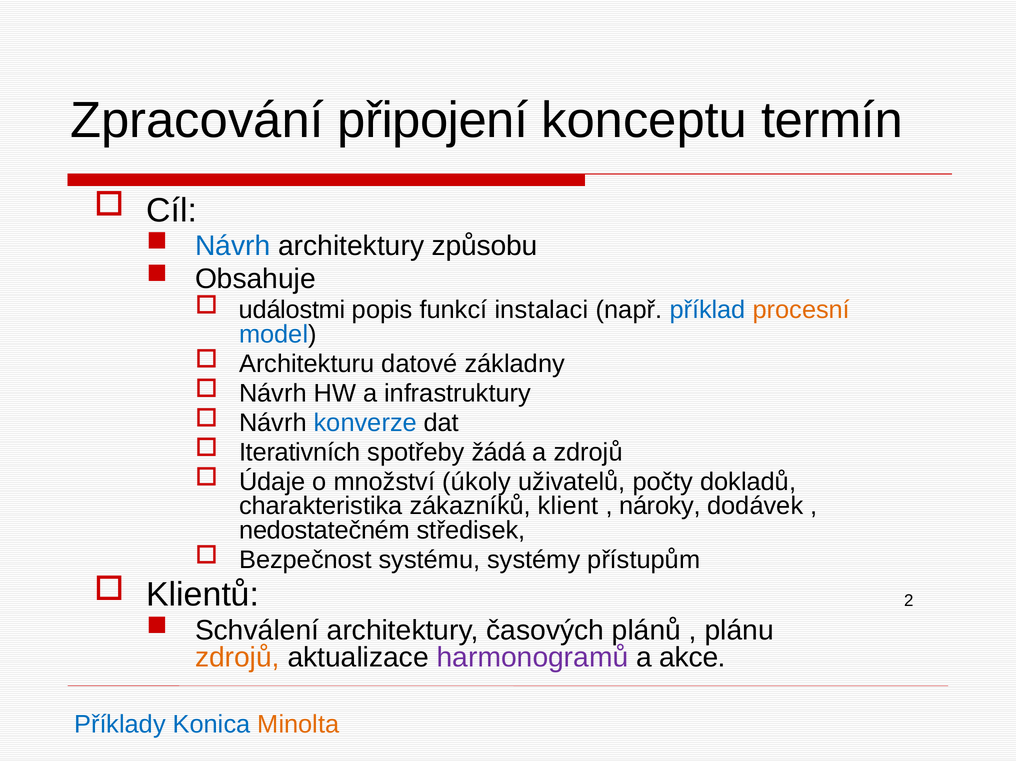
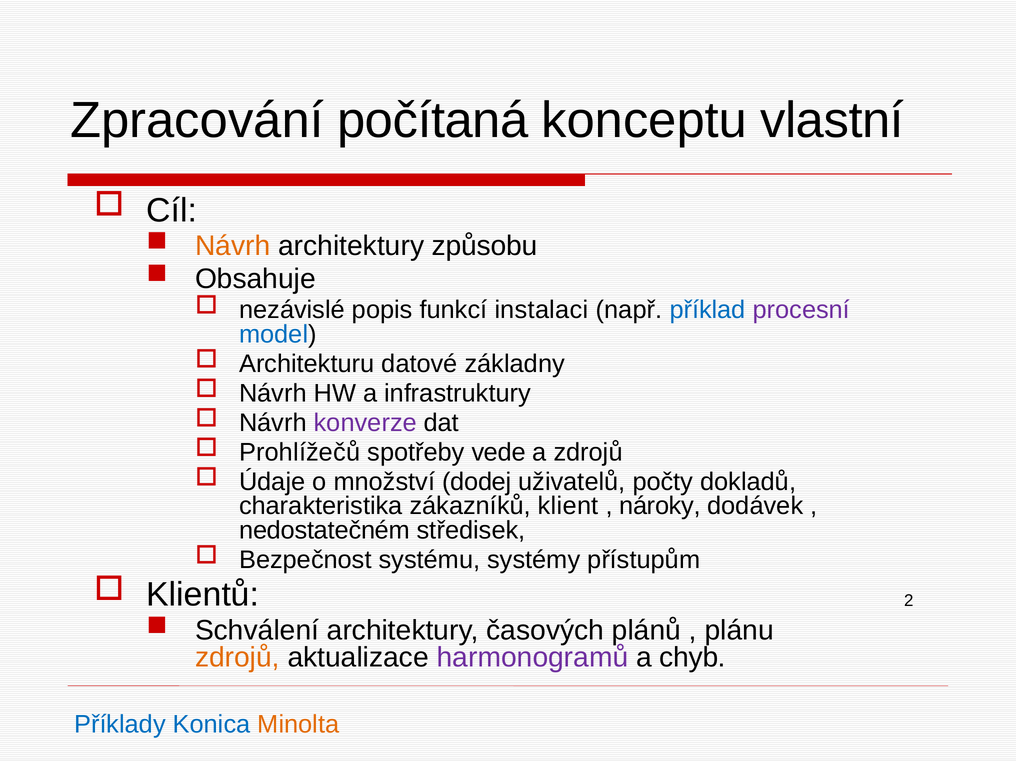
připojení: připojení -> počítaná
termín: termín -> vlastní
Návrh at (233, 246) colour: blue -> orange
událostmi: událostmi -> nezávislé
procesní colour: orange -> purple
konverze colour: blue -> purple
Iterativních: Iterativních -> Prohlížečů
žádá: žádá -> vede
úkoly: úkoly -> dodej
akce: akce -> chyb
